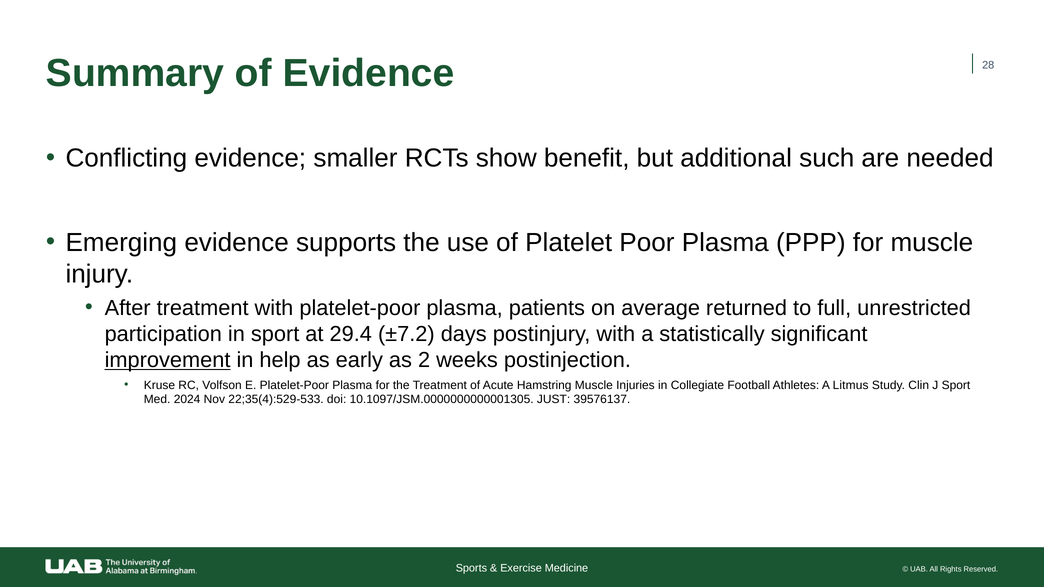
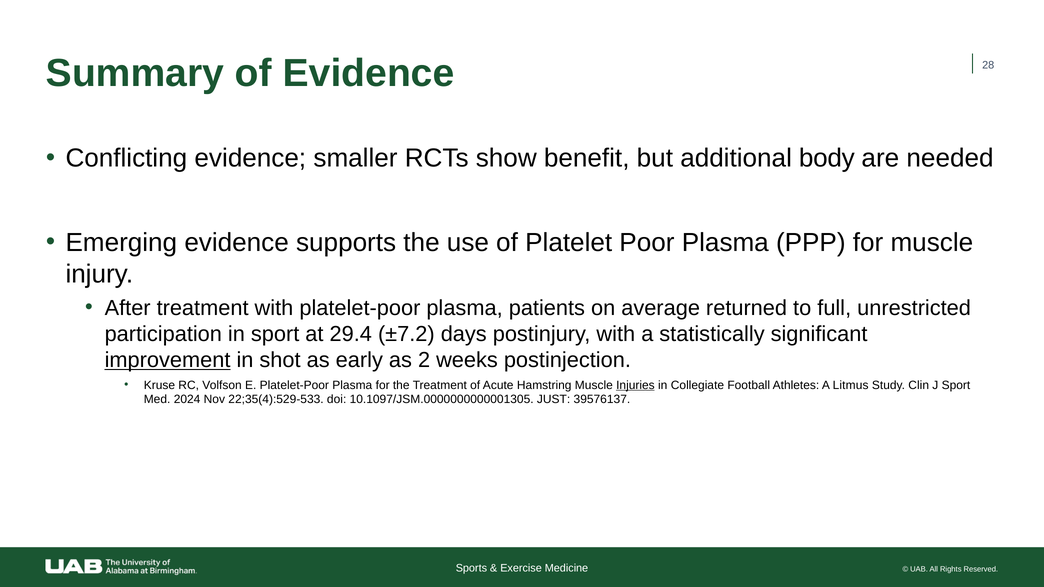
such: such -> body
help: help -> shot
Injuries underline: none -> present
